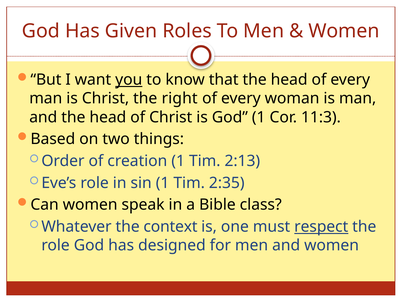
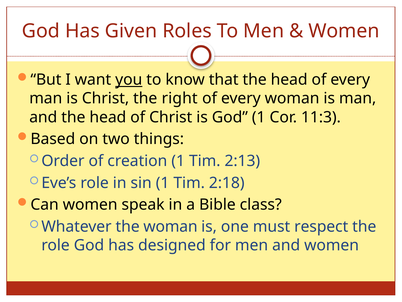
2:35: 2:35 -> 2:18
the context: context -> woman
respect underline: present -> none
